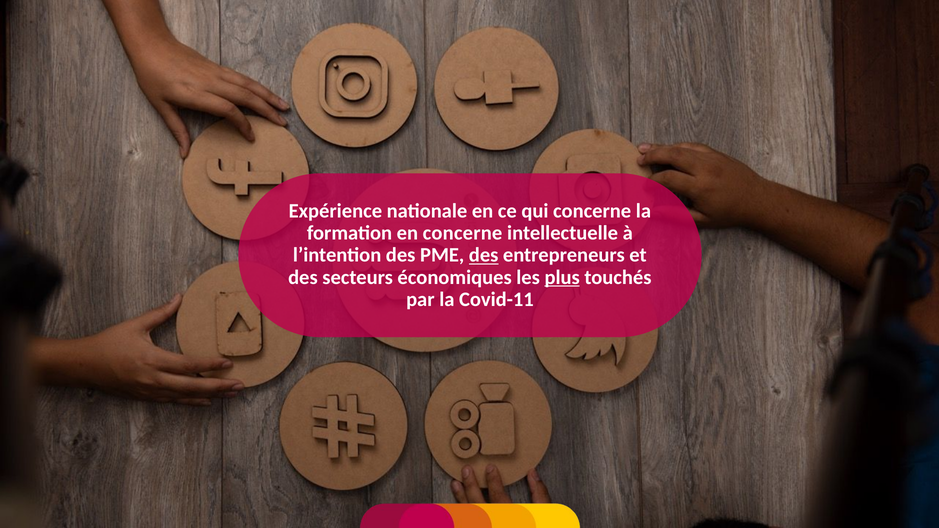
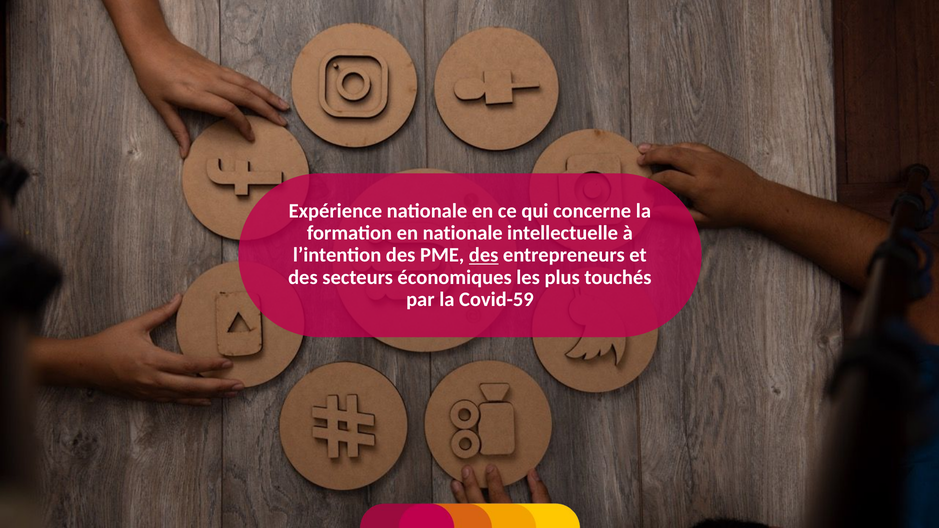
en concerne: concerne -> nationale
plus underline: present -> none
Covid-11: Covid-11 -> Covid-59
